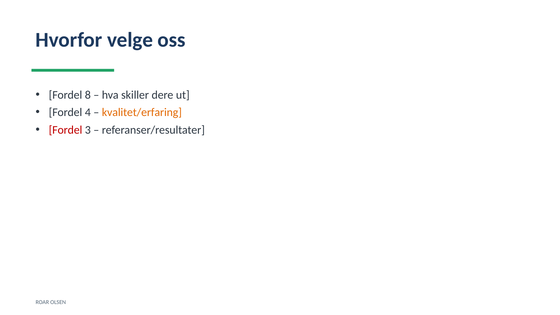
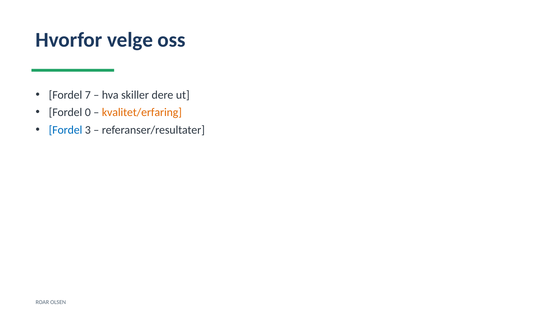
8: 8 -> 7
4: 4 -> 0
Fordel at (66, 130) colour: red -> blue
